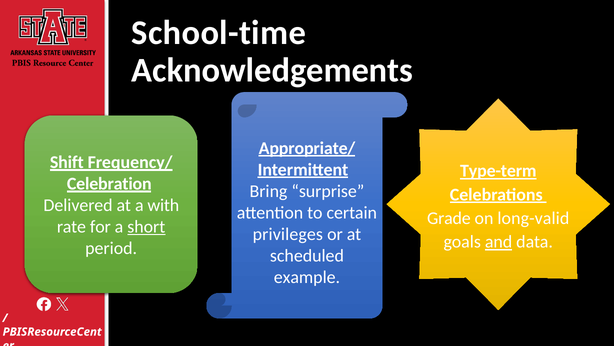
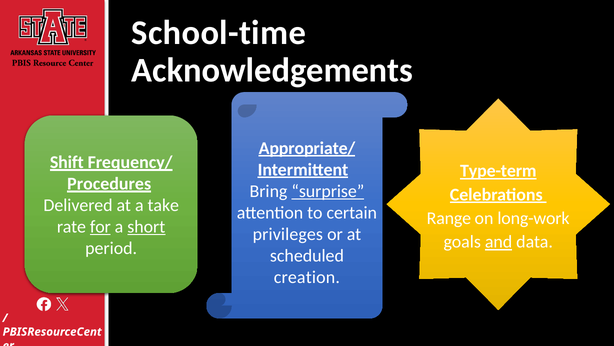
Celebration: Celebration -> Procedures
surprise underline: none -> present
with: with -> take
Grade: Grade -> Range
long-valid: long-valid -> long-work
for underline: none -> present
example: example -> creation
